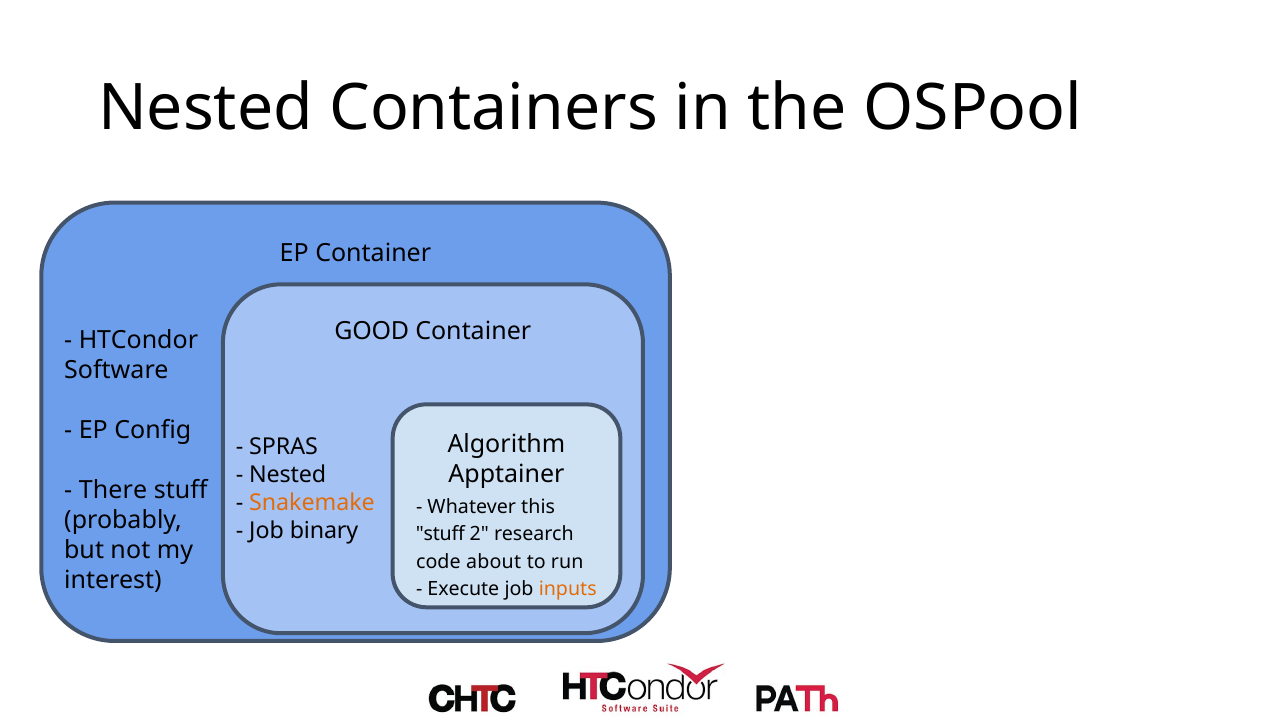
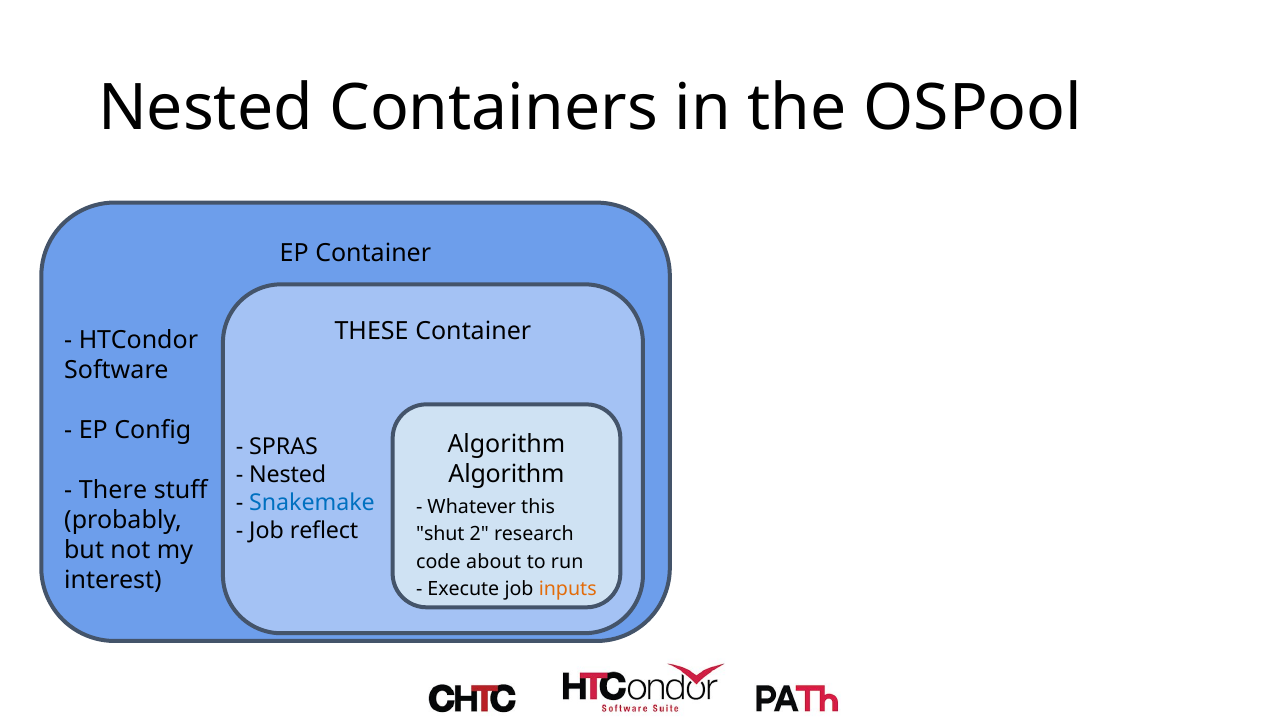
GOOD: GOOD -> THESE
Apptainer at (506, 474): Apptainer -> Algorithm
Snakemake colour: orange -> blue
binary: binary -> reflect
stuff at (440, 535): stuff -> shut
